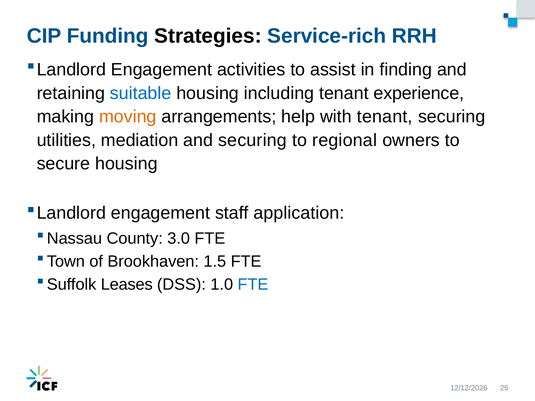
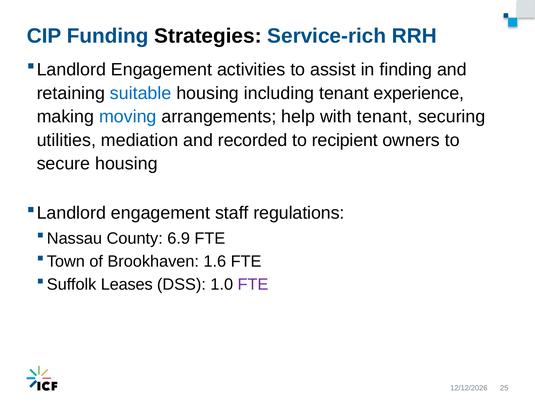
moving colour: orange -> blue
and securing: securing -> recorded
regional: regional -> recipient
application: application -> regulations
3.0: 3.0 -> 6.9
1.5: 1.5 -> 1.6
FTE at (253, 285) colour: blue -> purple
